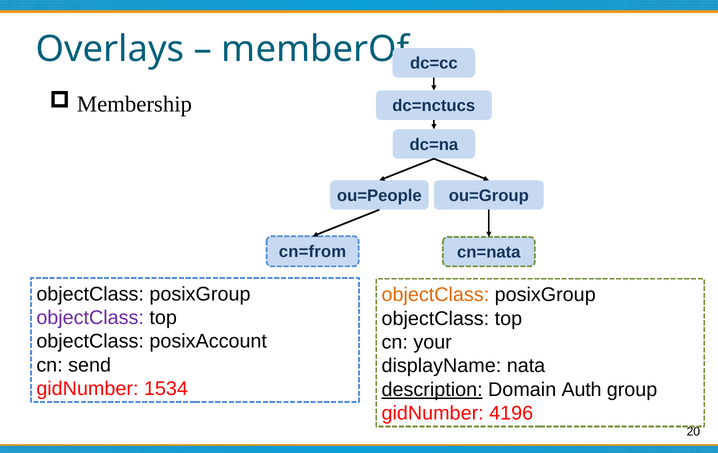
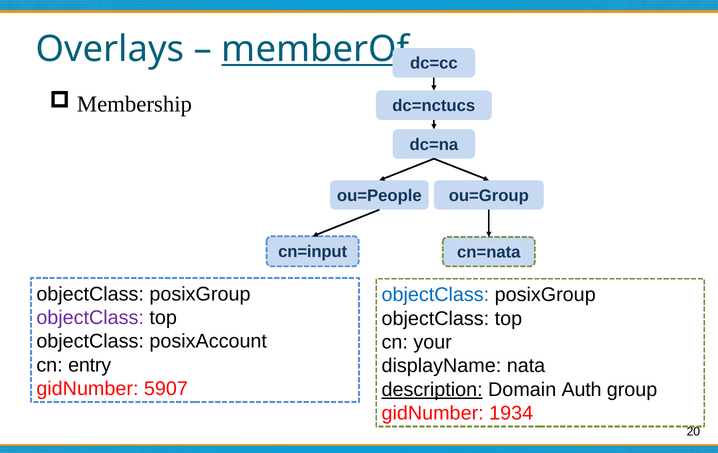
memberOf underline: none -> present
cn=from: cn=from -> cn=input
objectClass at (435, 294) colour: orange -> blue
send: send -> entry
1534: 1534 -> 5907
4196: 4196 -> 1934
